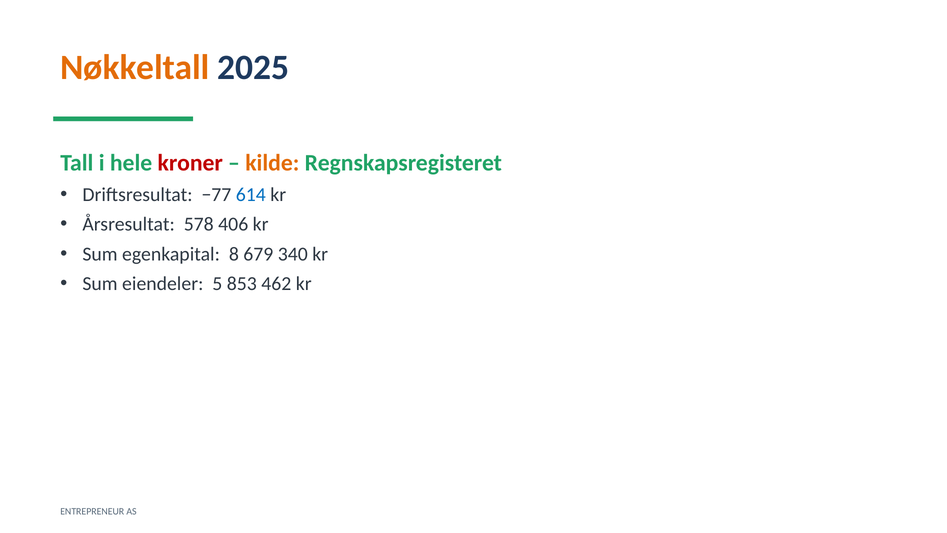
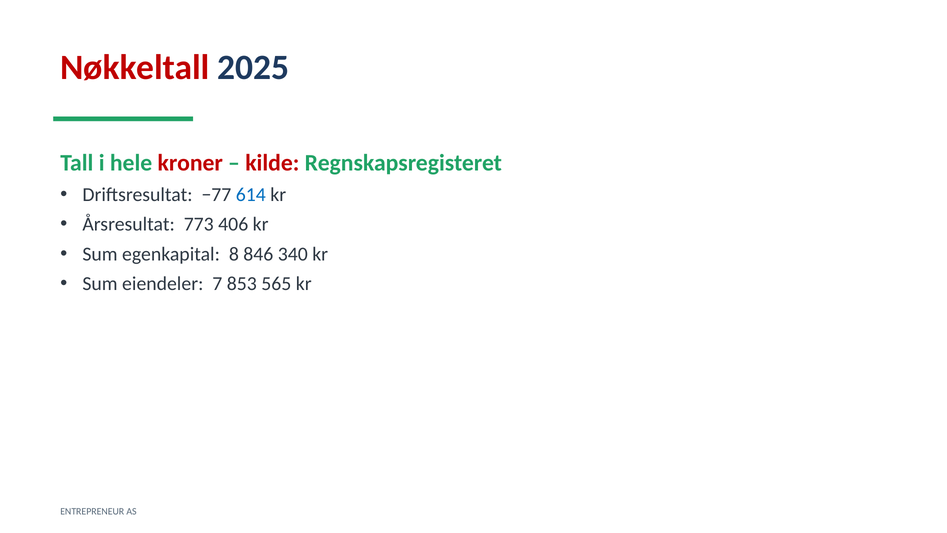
Nøkkeltall colour: orange -> red
kilde colour: orange -> red
578: 578 -> 773
679: 679 -> 846
5: 5 -> 7
462: 462 -> 565
